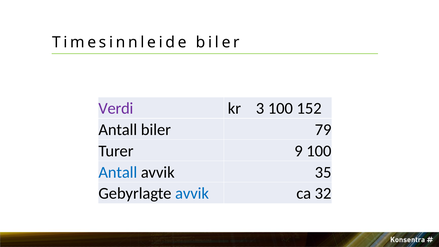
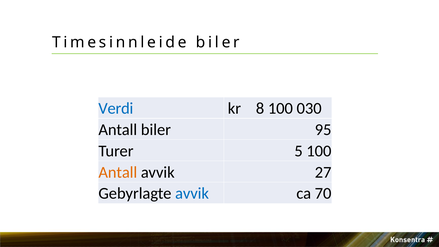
Verdi colour: purple -> blue
3: 3 -> 8
152: 152 -> 030
79: 79 -> 95
9: 9 -> 5
Antall at (118, 172) colour: blue -> orange
35: 35 -> 27
32: 32 -> 70
